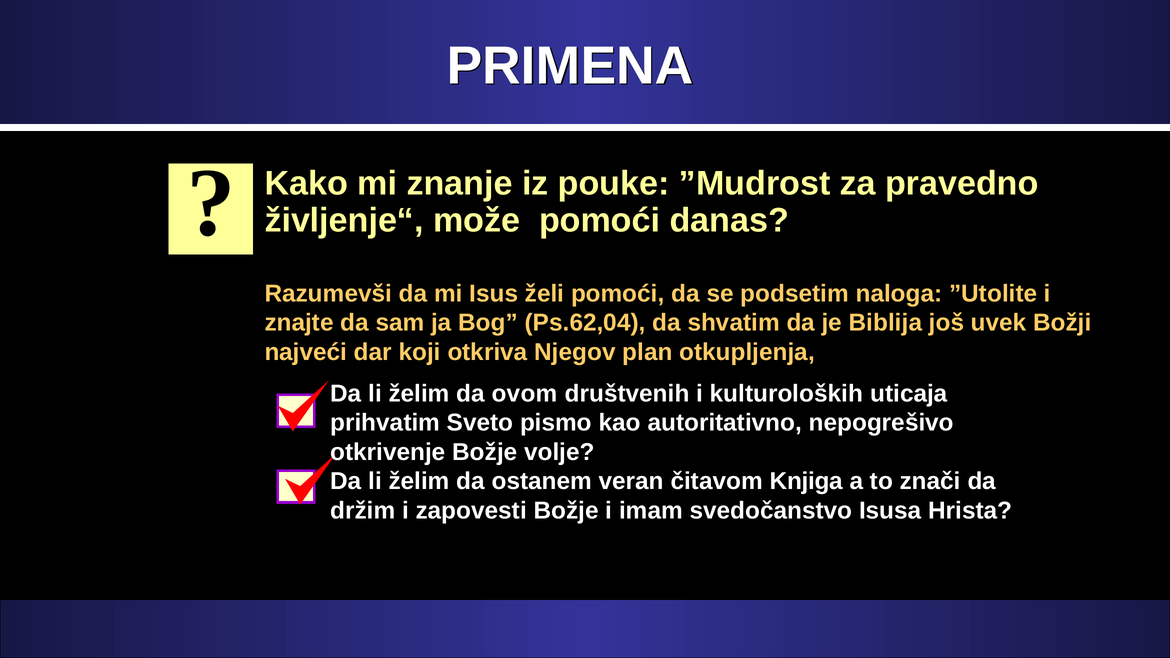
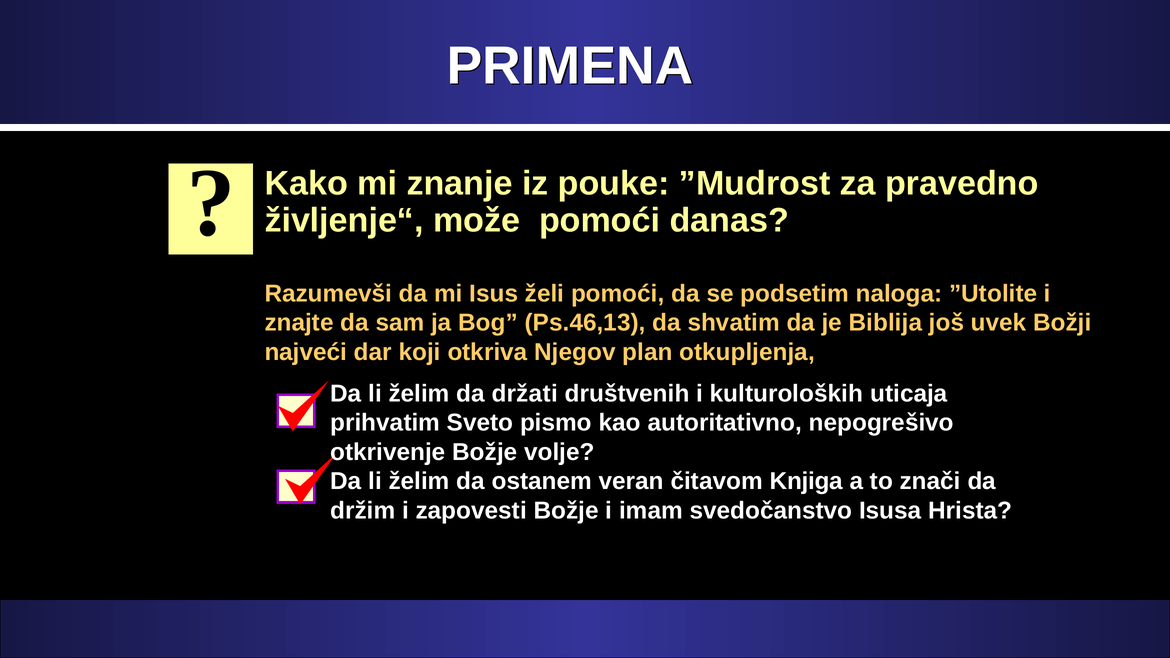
Ps.62,04: Ps.62,04 -> Ps.46,13
ovom: ovom -> držati
